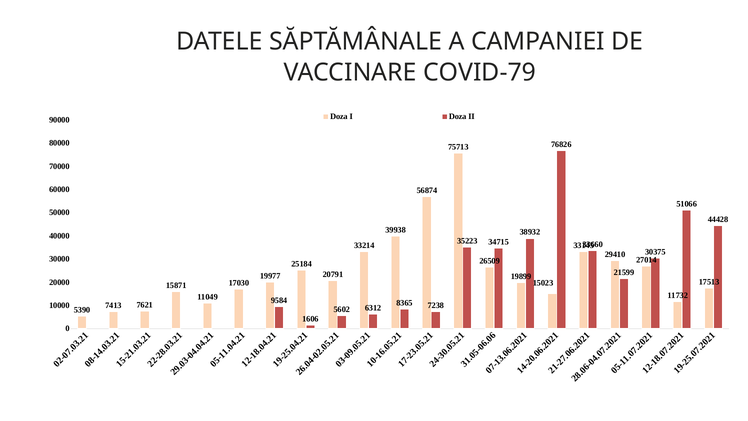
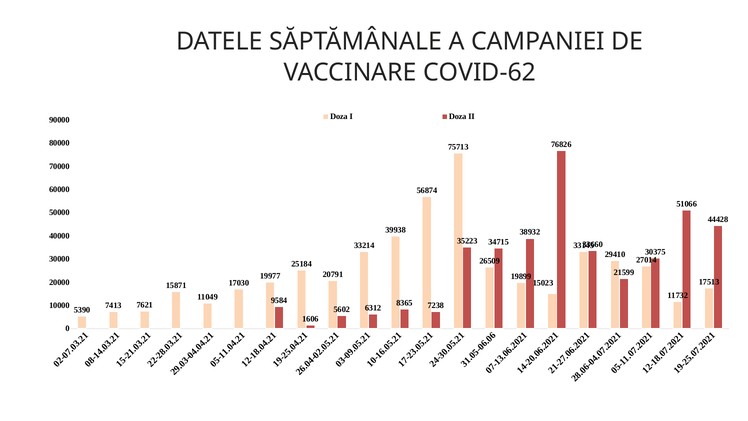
COVID-79: COVID-79 -> COVID-62
